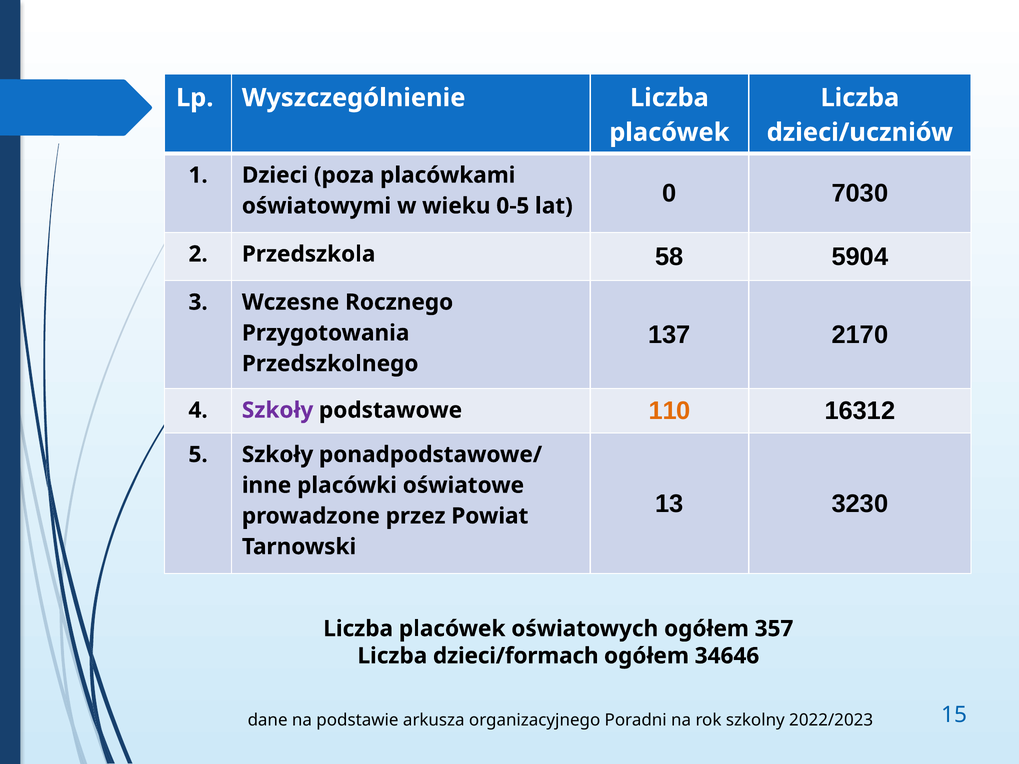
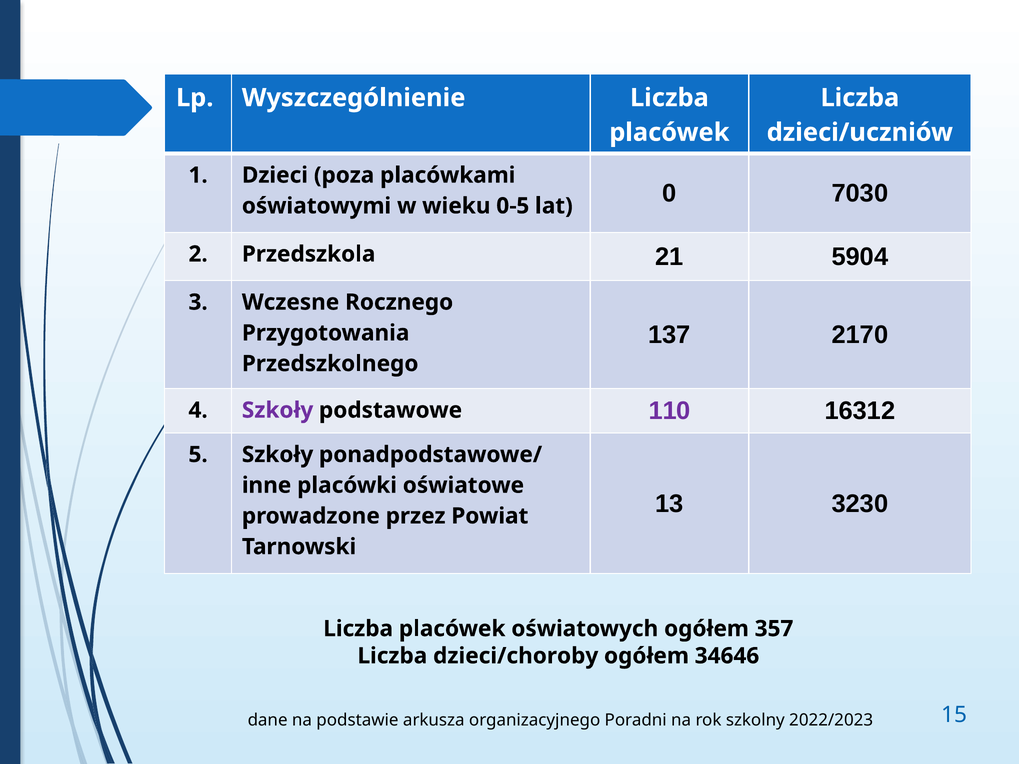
58: 58 -> 21
110 colour: orange -> purple
dzieci/formach: dzieci/formach -> dzieci/choroby
